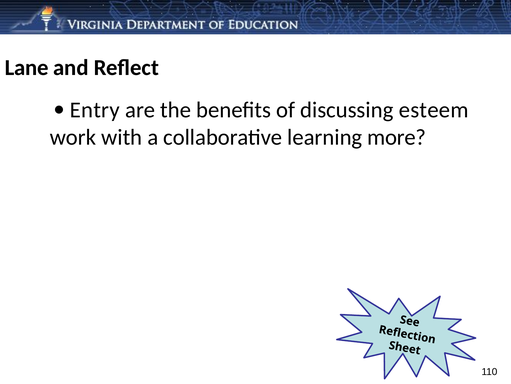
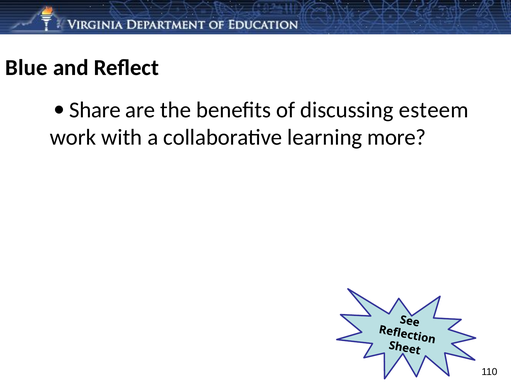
Lane: Lane -> Blue
Entry: Entry -> Share
